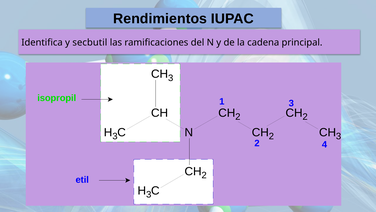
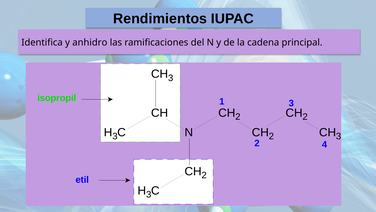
secbutil: secbutil -> anhidro
